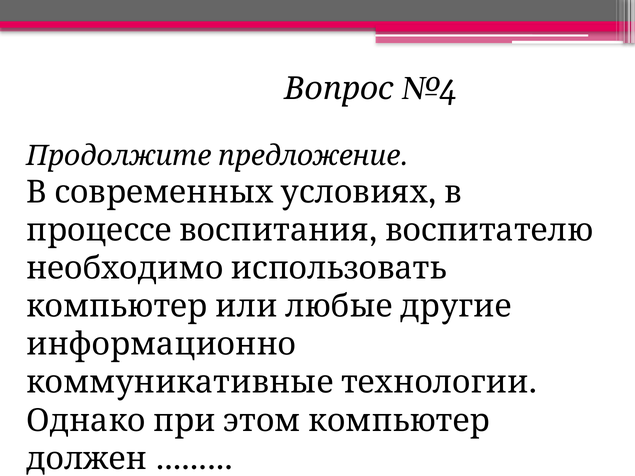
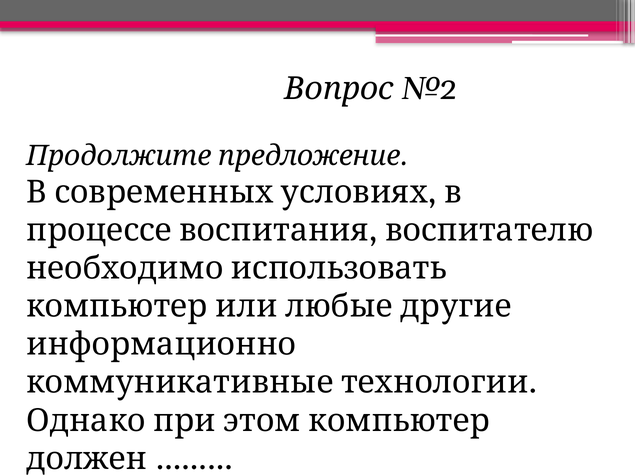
№4: №4 -> №2
